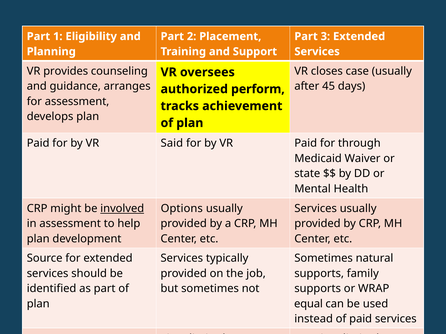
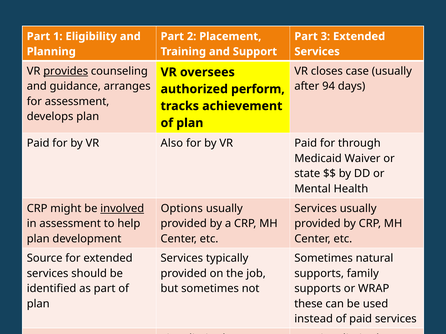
provides underline: none -> present
45: 45 -> 94
Said: Said -> Also
equal: equal -> these
